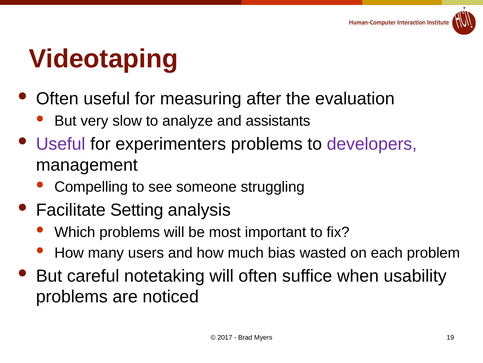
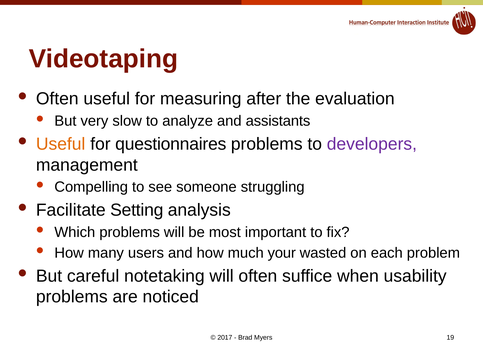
Useful at (61, 144) colour: purple -> orange
experimenters: experimenters -> questionnaires
bias: bias -> your
